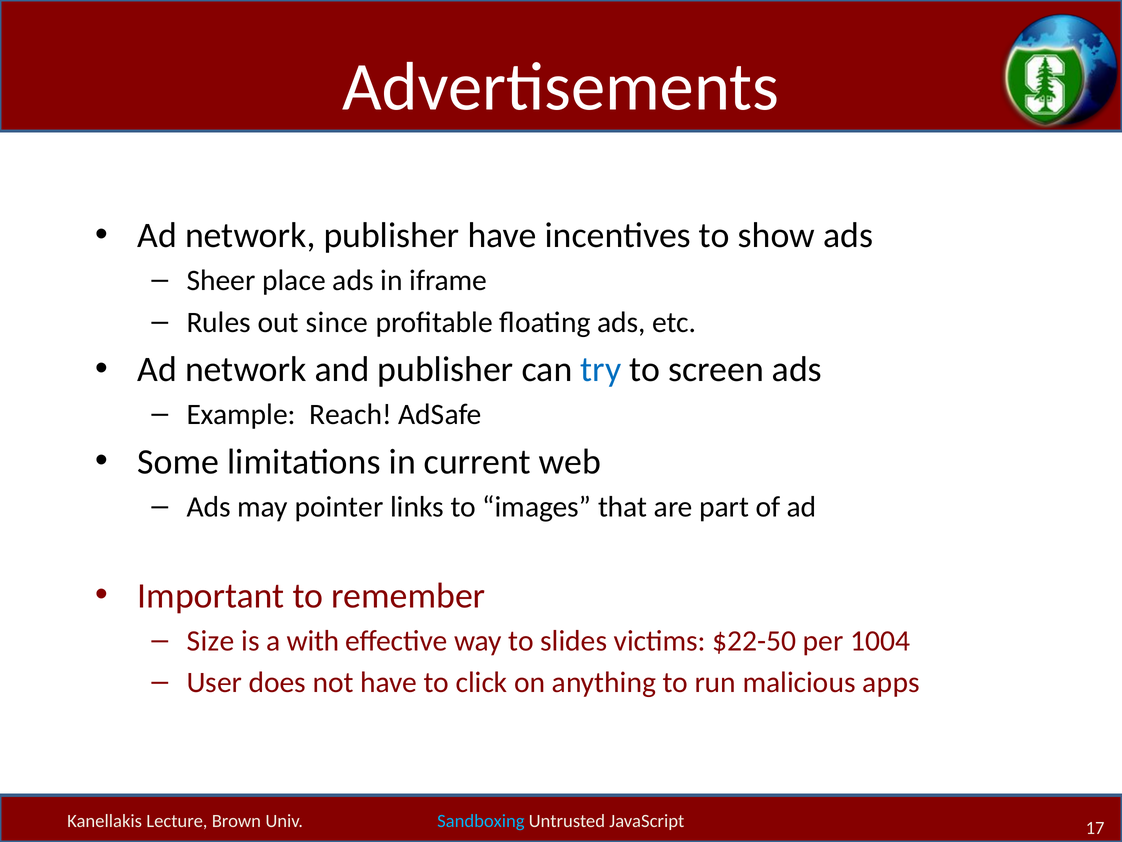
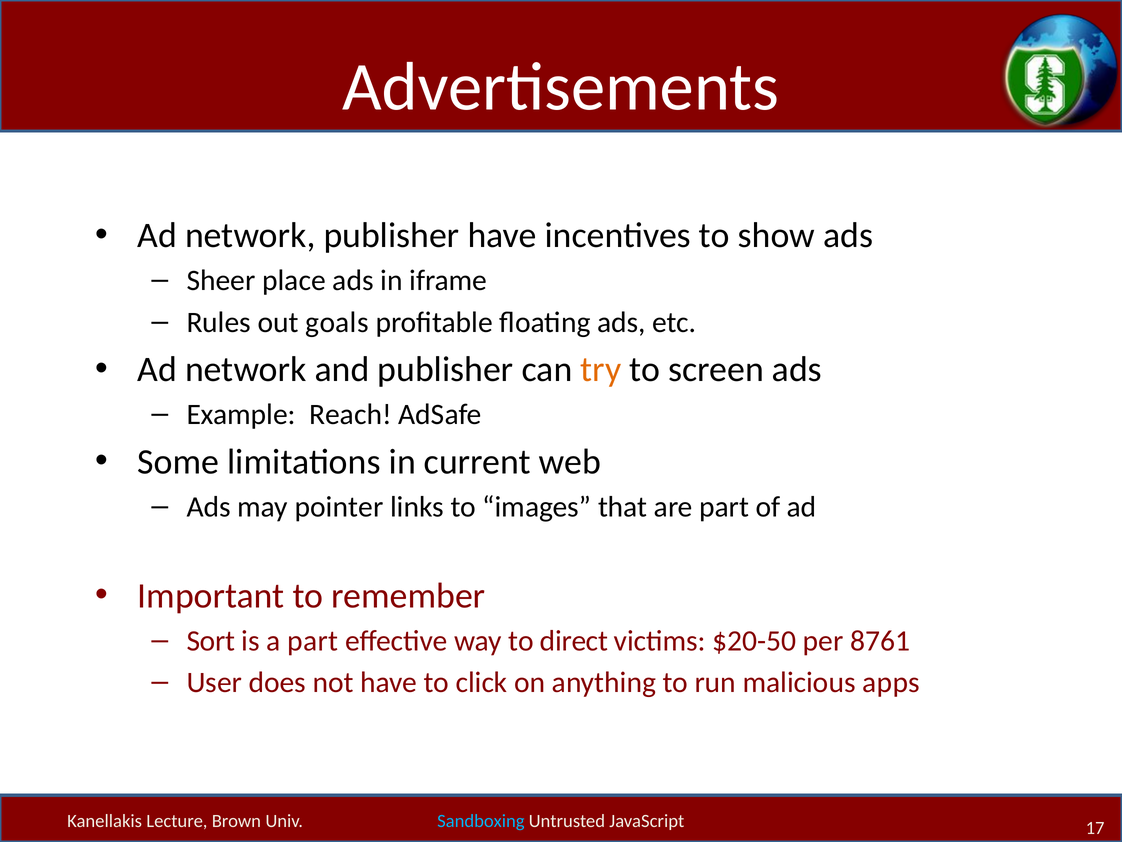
since: since -> goals
try colour: blue -> orange
Size: Size -> Sort
a with: with -> part
slides: slides -> direct
$22-50: $22-50 -> $20-50
1004: 1004 -> 8761
